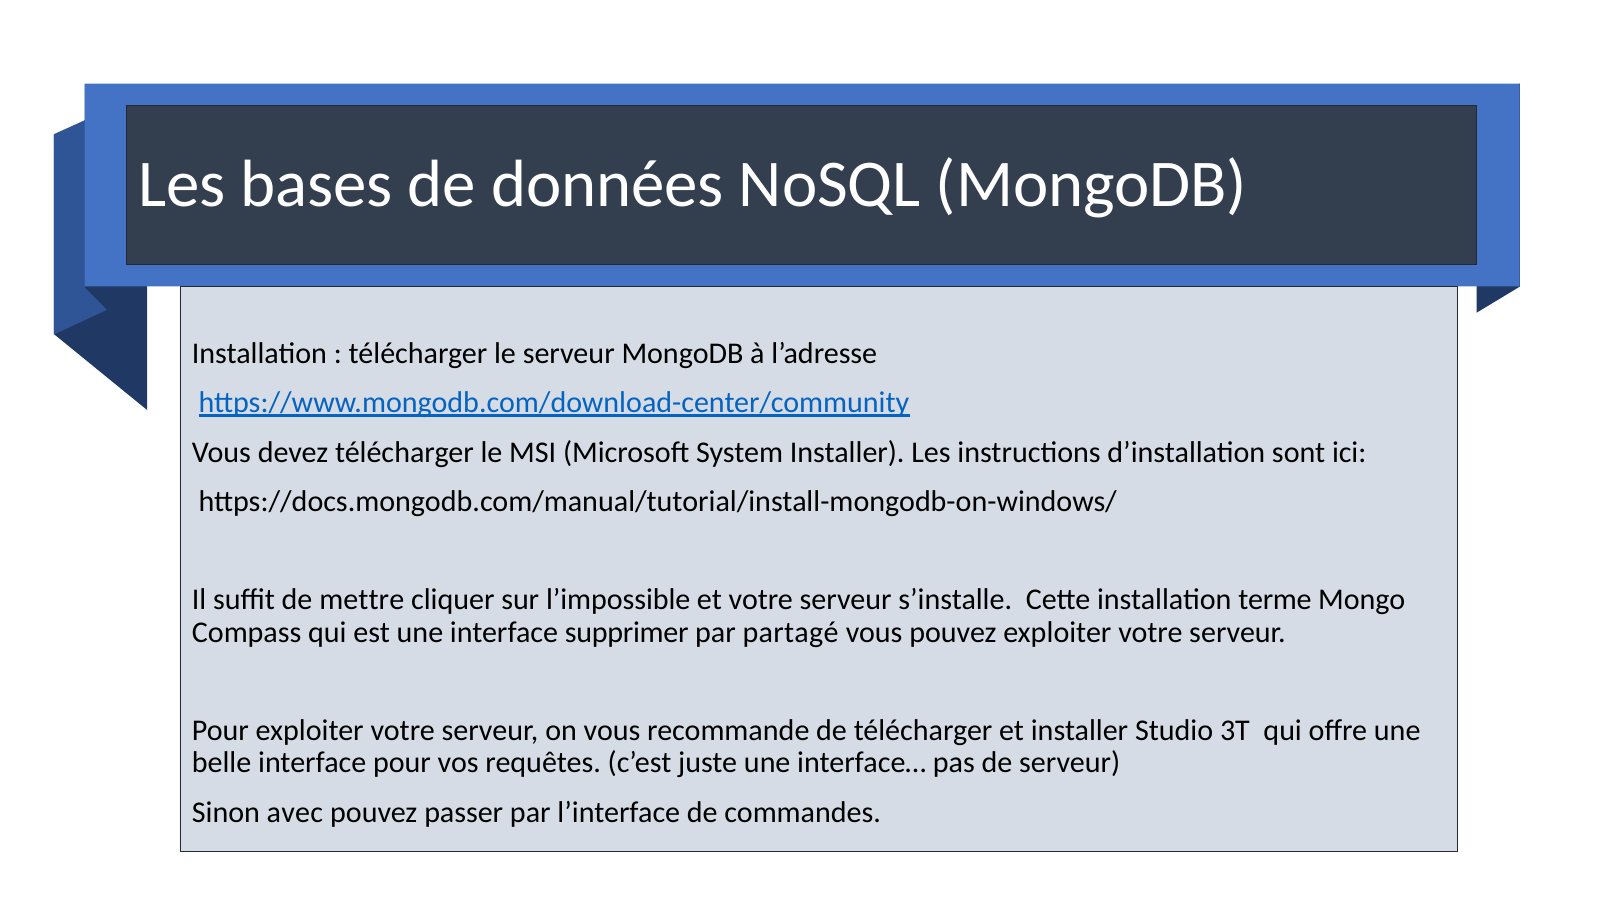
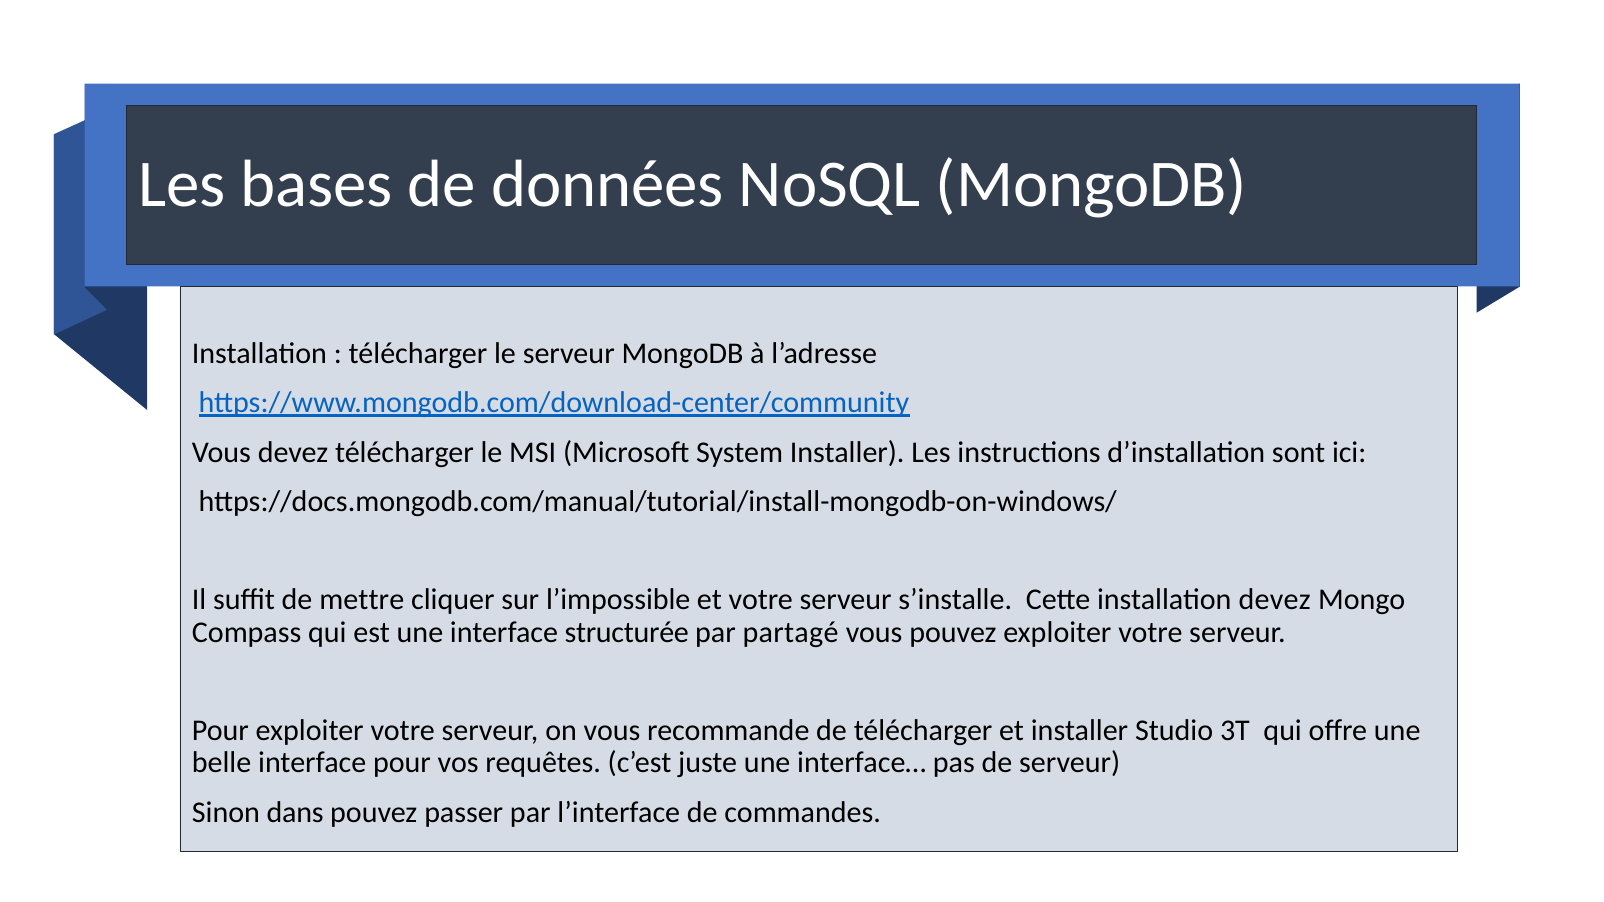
installation terme: terme -> devez
supprimer: supprimer -> structurée
avec: avec -> dans
